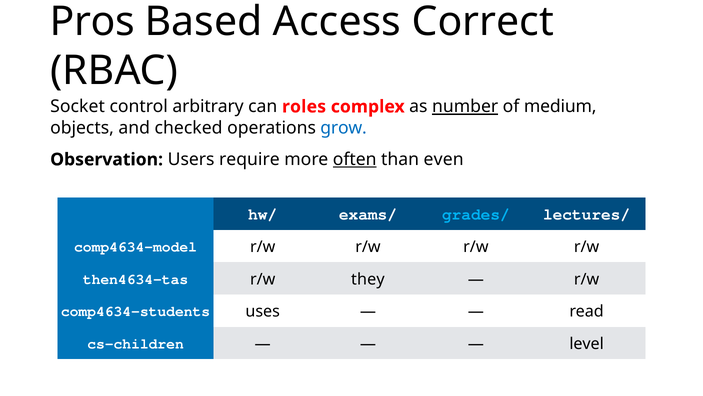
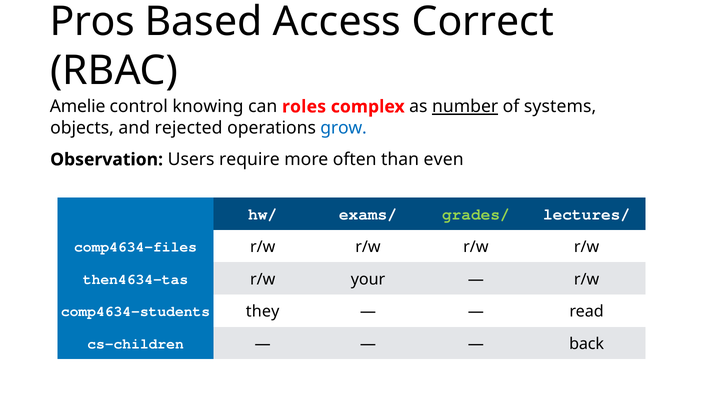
Socket: Socket -> Amelie
arbitrary: arbitrary -> knowing
medium: medium -> systems
checked: checked -> rejected
often underline: present -> none
grades/ colour: light blue -> light green
comp4634-model: comp4634-model -> comp4634-files
they: they -> your
uses: uses -> they
level: level -> back
